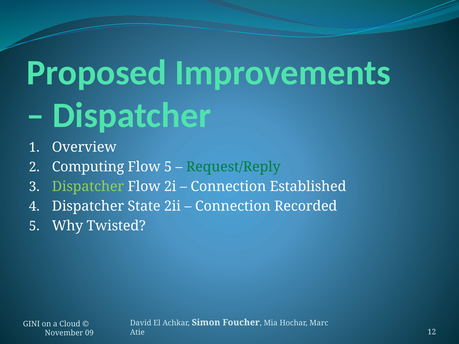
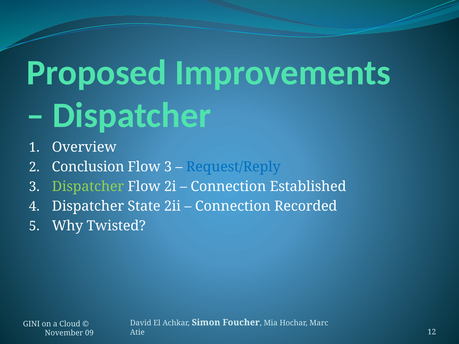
Computing: Computing -> Conclusion
Flow 5: 5 -> 3
Request/Reply colour: green -> blue
